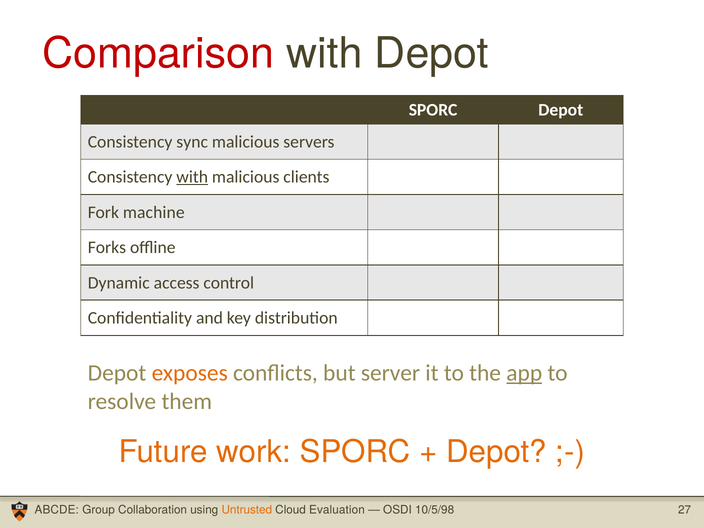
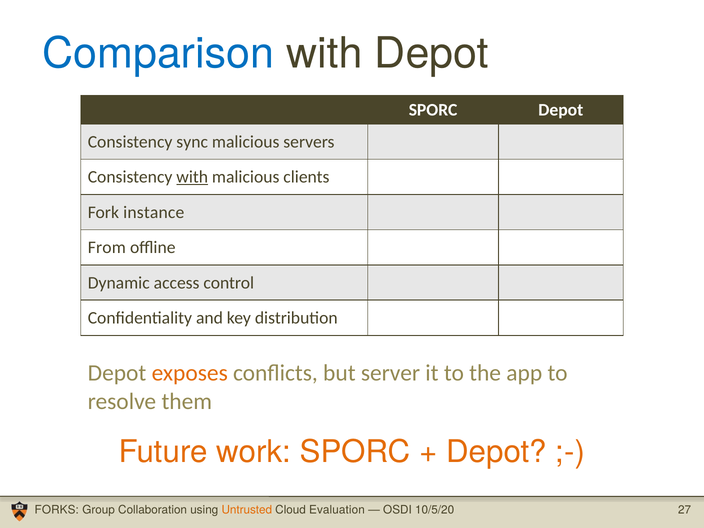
Comparison colour: red -> blue
machine: machine -> instance
Forks: Forks -> From
app underline: present -> none
ABCDE: ABCDE -> FORKS
10/5/98: 10/5/98 -> 10/5/20
